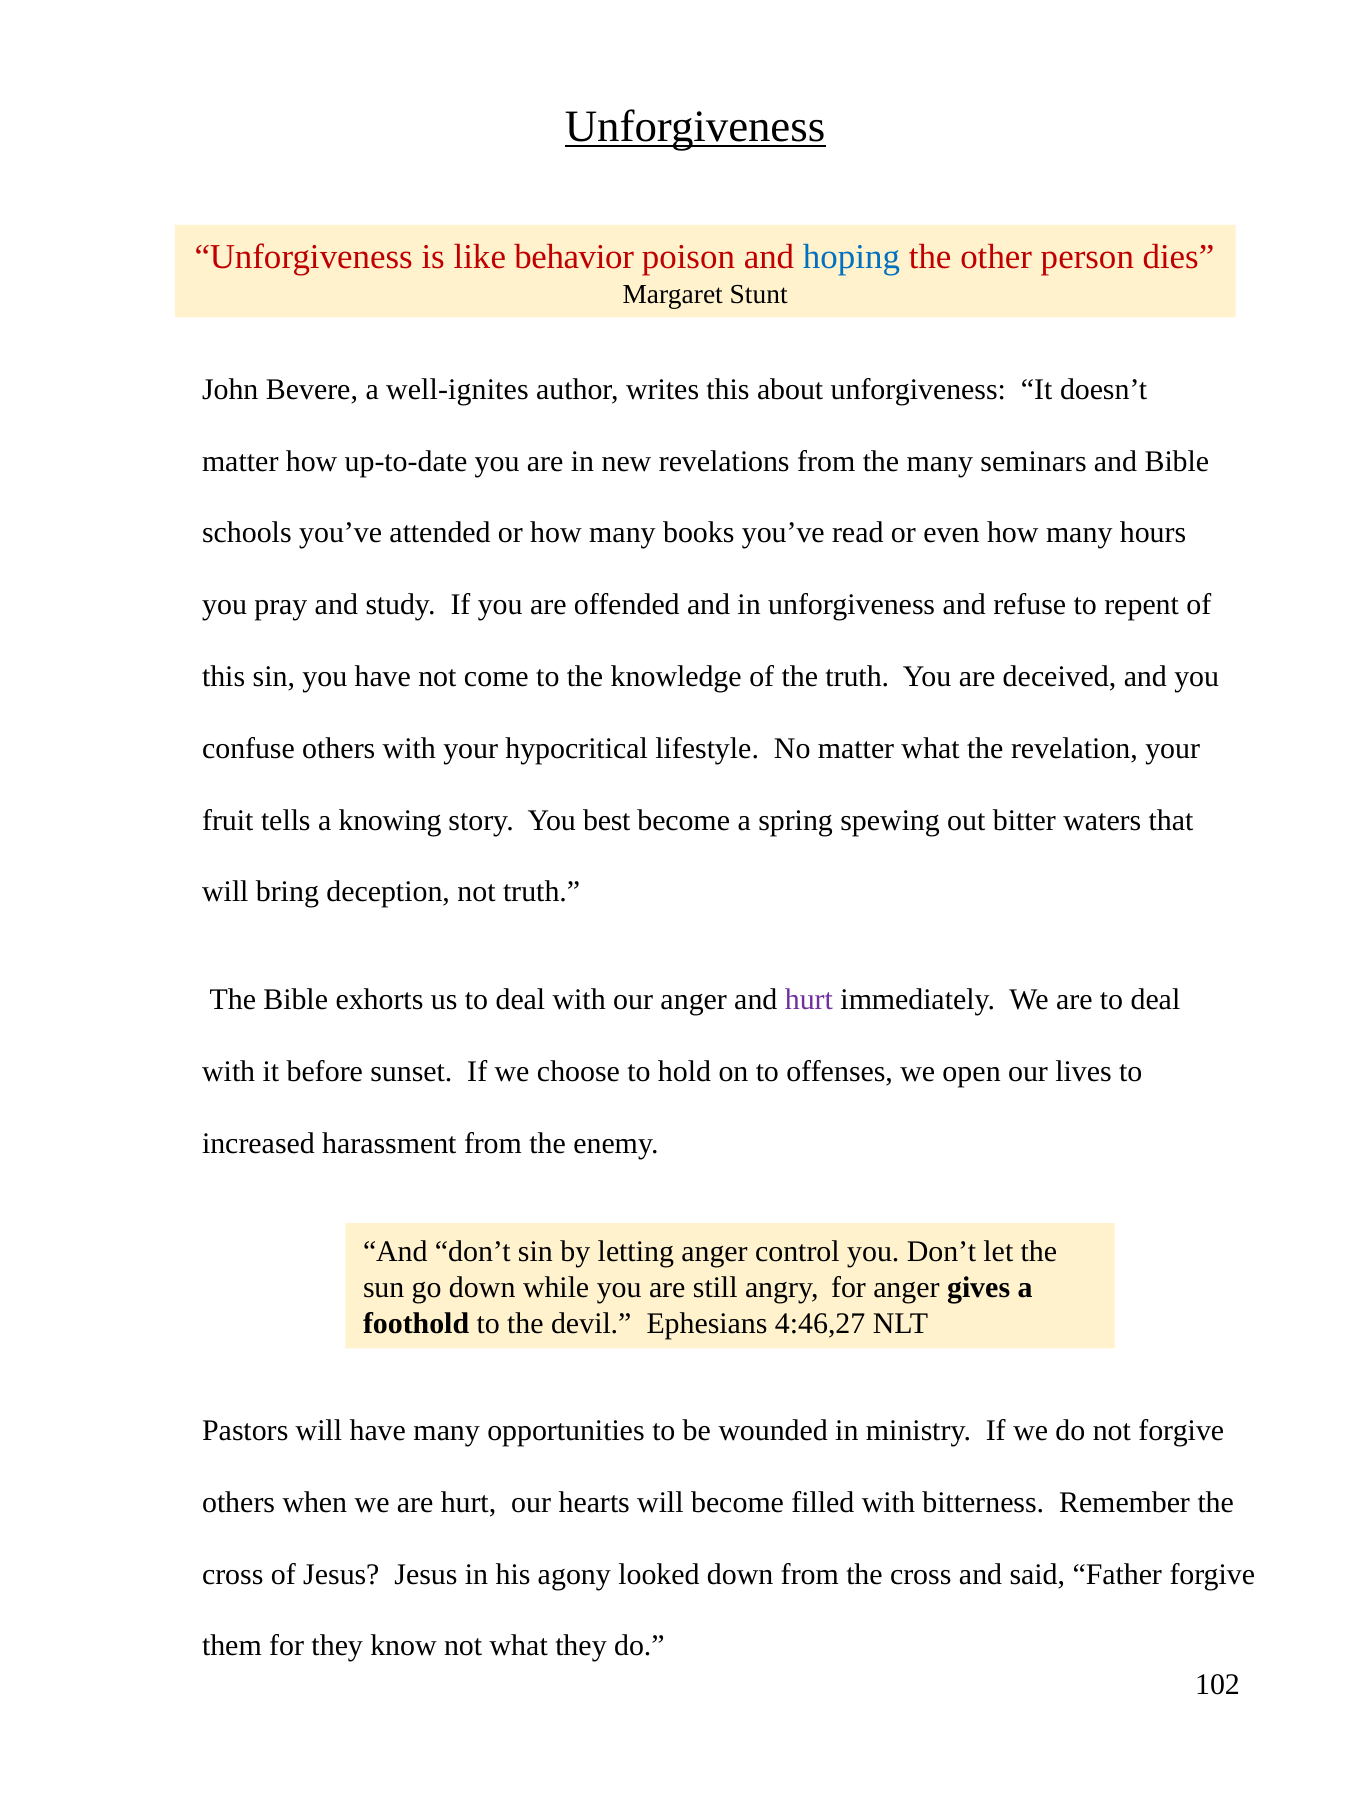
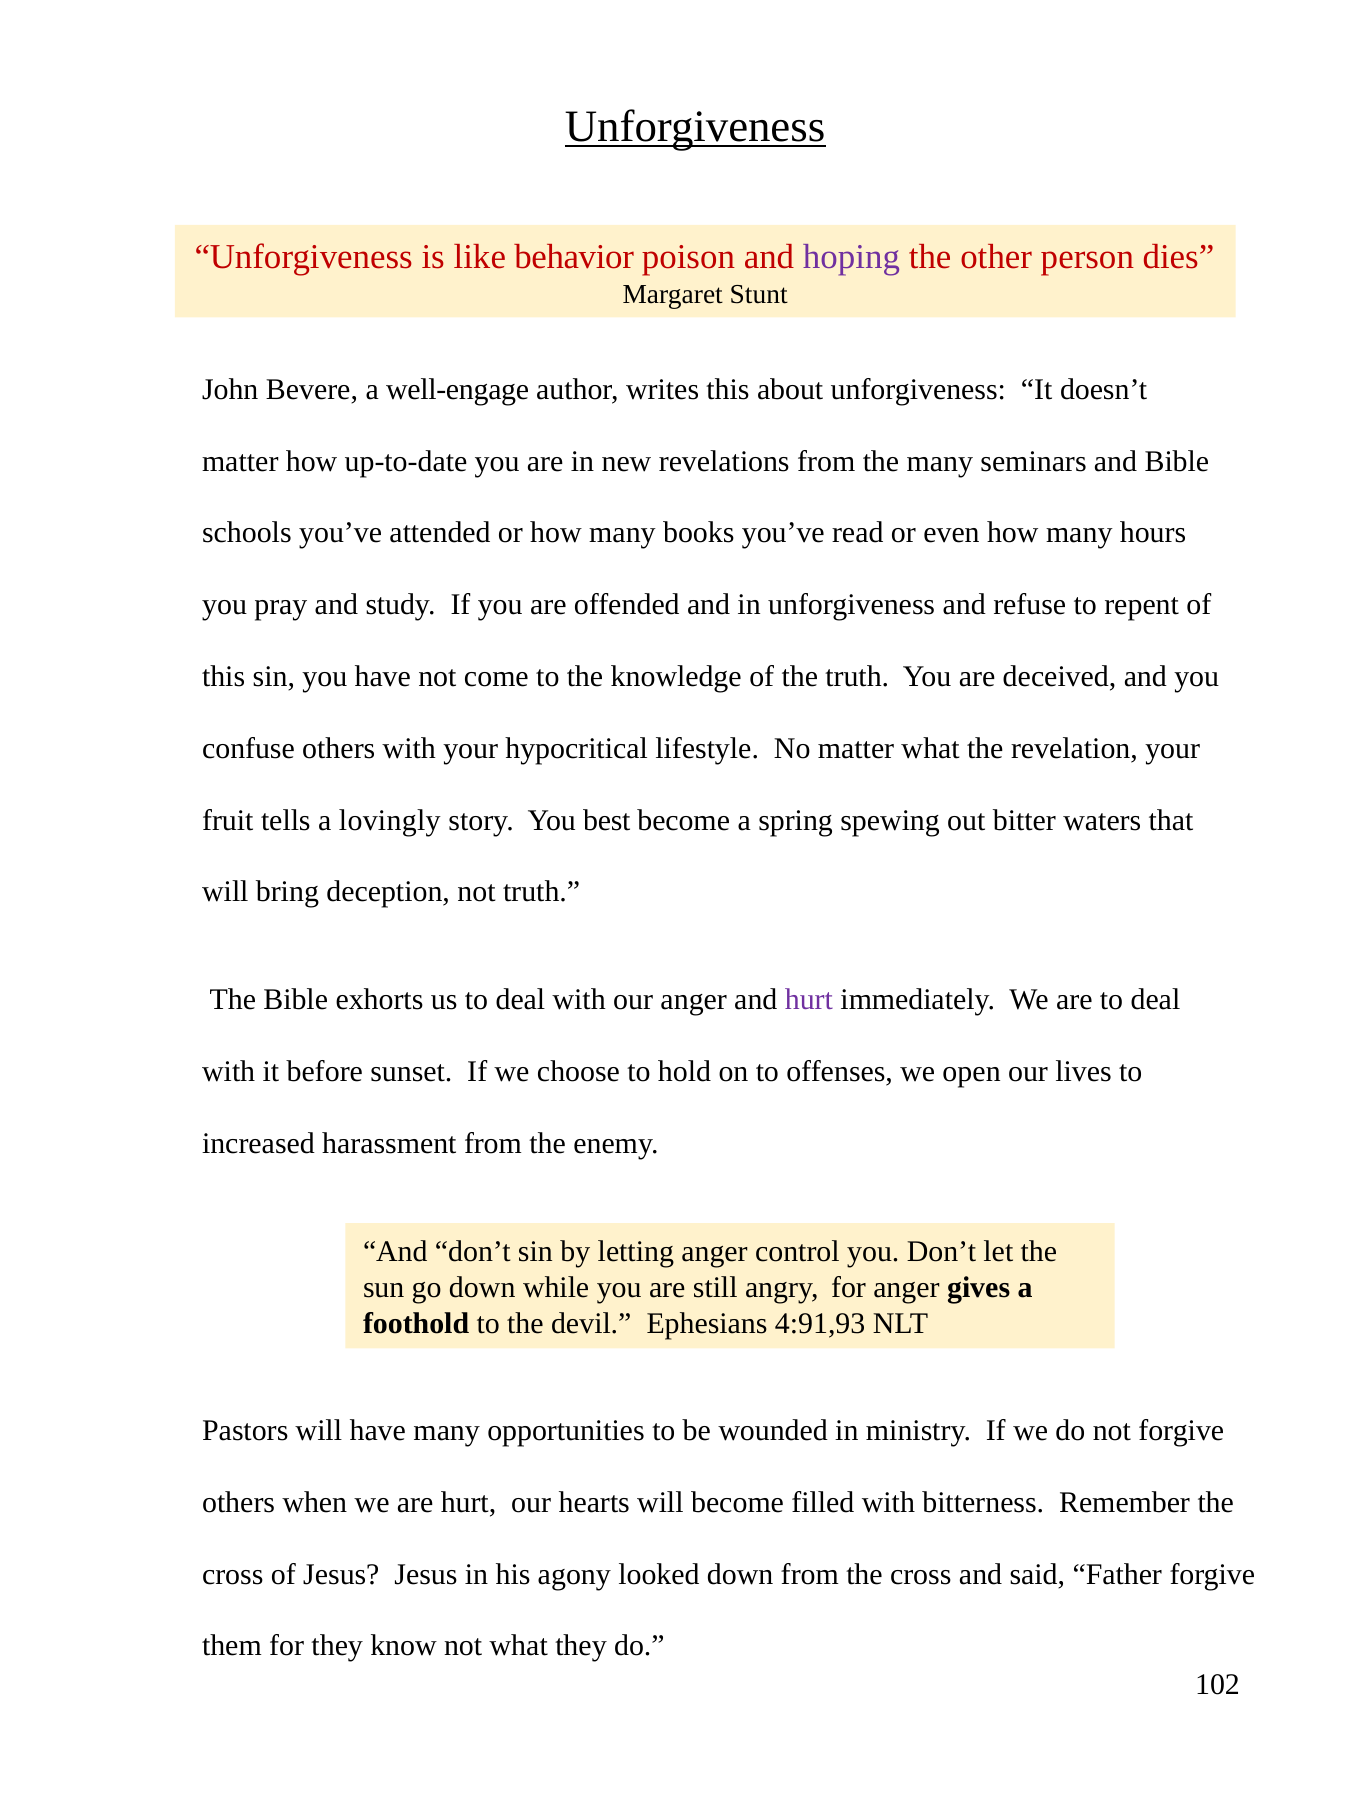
hoping colour: blue -> purple
well-ignites: well-ignites -> well-engage
knowing: knowing -> lovingly
4:46,27: 4:46,27 -> 4:91,93
